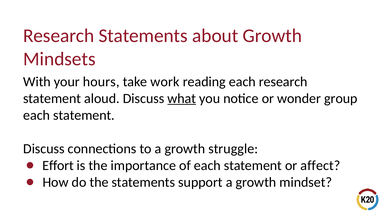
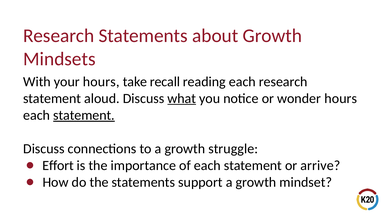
work: work -> recall
wonder group: group -> hours
statement at (84, 115) underline: none -> present
affect: affect -> arrive
